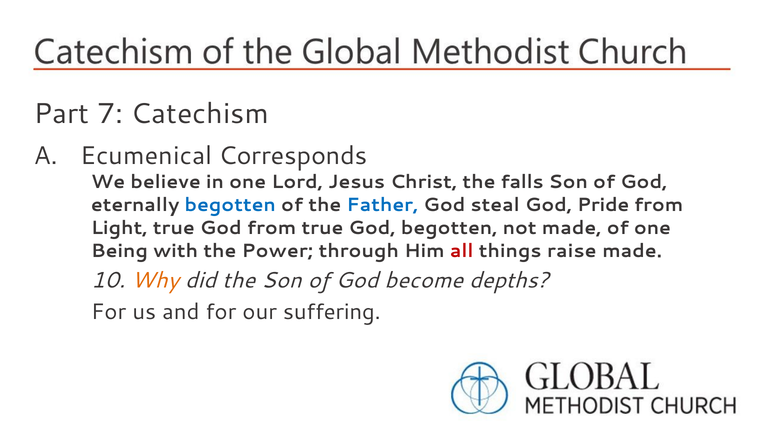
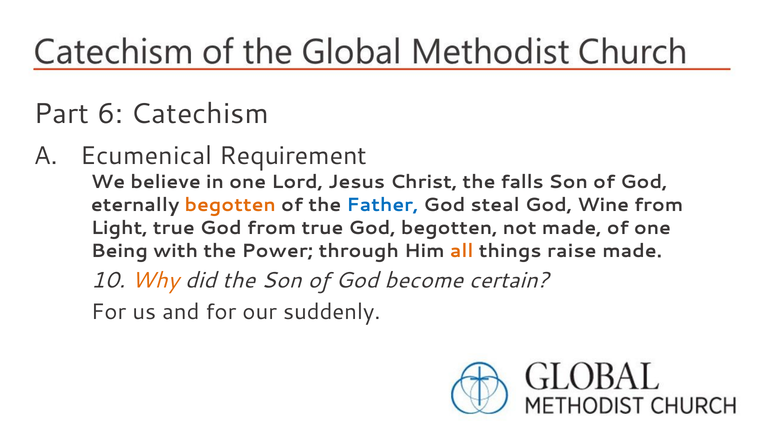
7: 7 -> 6
Corresponds: Corresponds -> Requirement
begotten at (230, 205) colour: blue -> orange
Pride: Pride -> Wine
all colour: red -> orange
depths: depths -> certain
suffering: suffering -> suddenly
